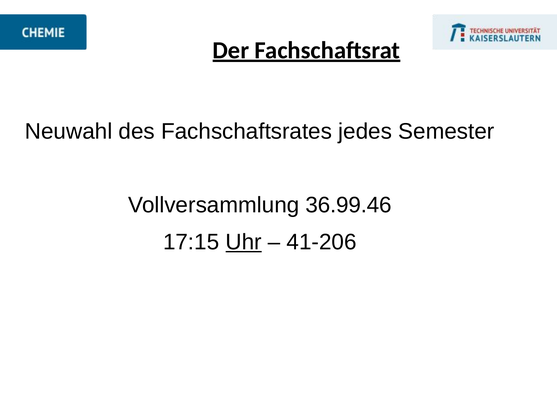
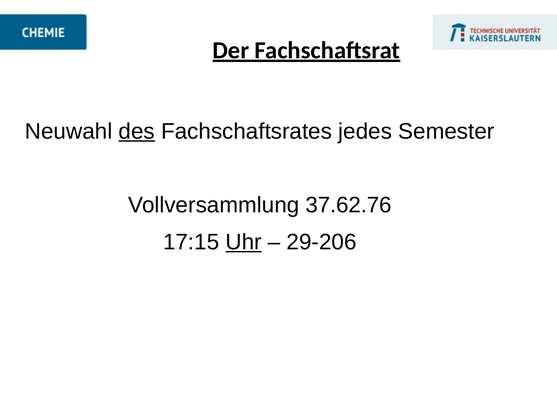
des underline: none -> present
36.99.46: 36.99.46 -> 37.62.76
41-206: 41-206 -> 29-206
